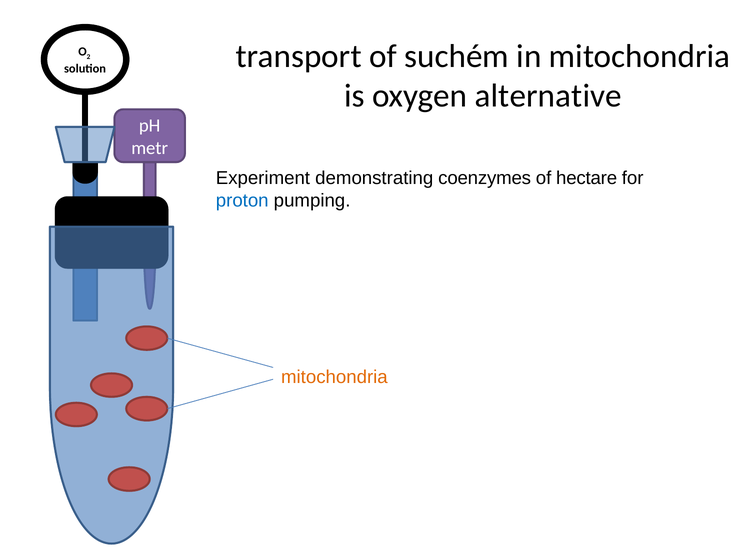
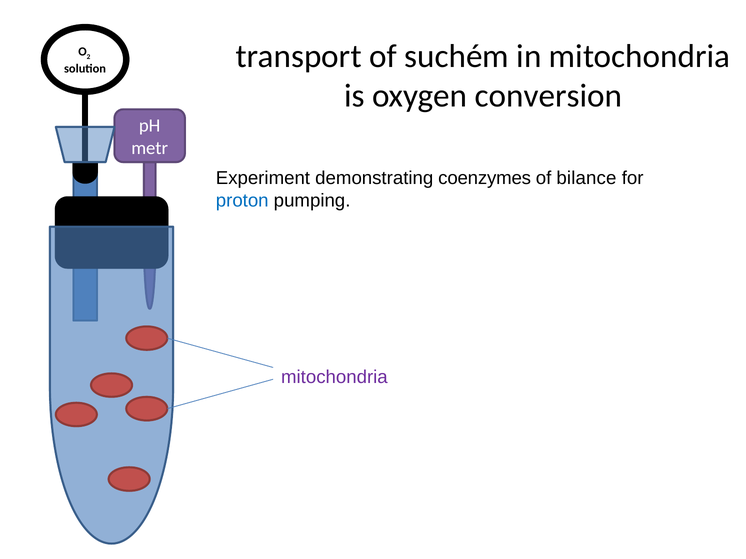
alternative: alternative -> conversion
hectare: hectare -> bilance
mitochondria at (334, 377) colour: orange -> purple
